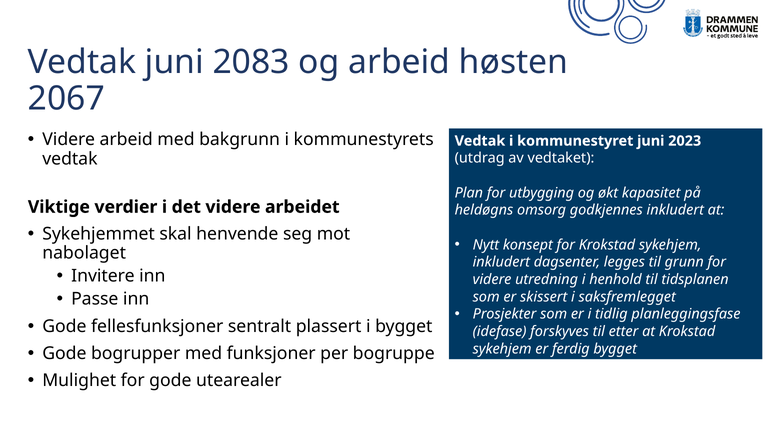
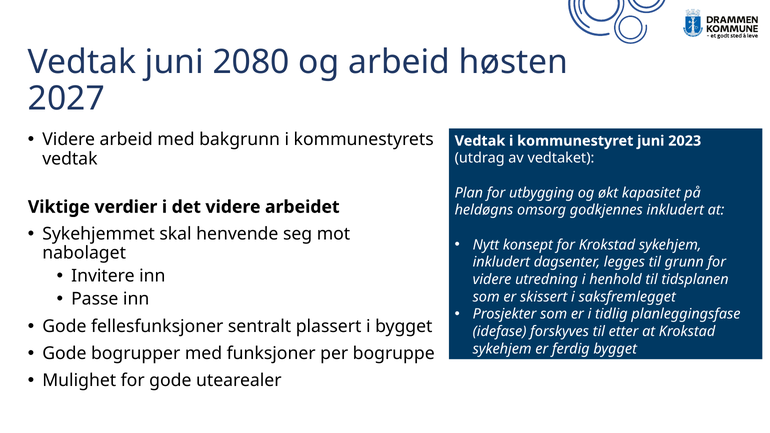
2083: 2083 -> 2080
2067: 2067 -> 2027
